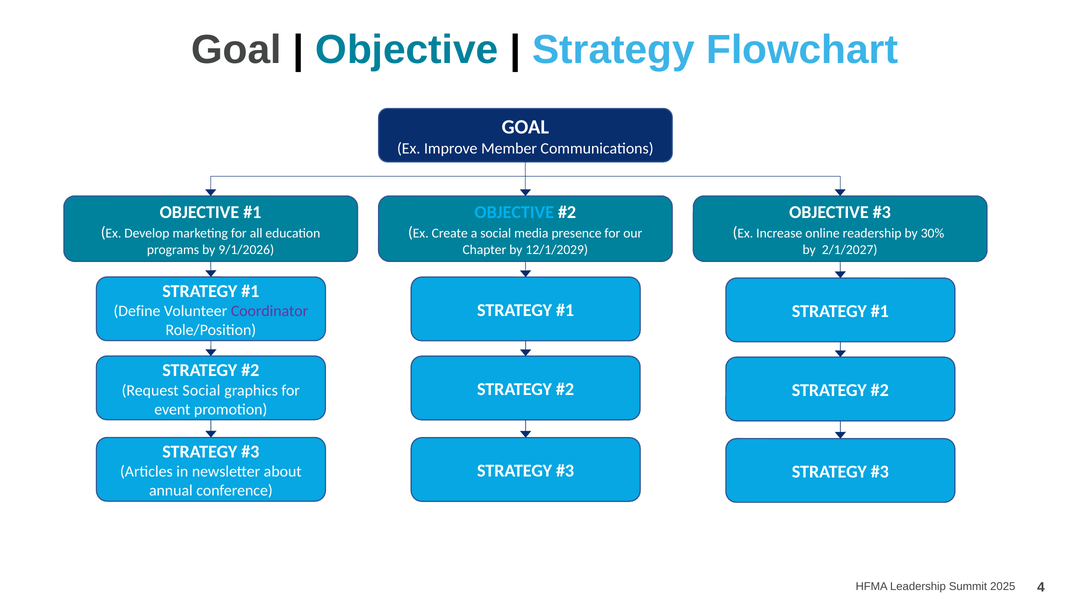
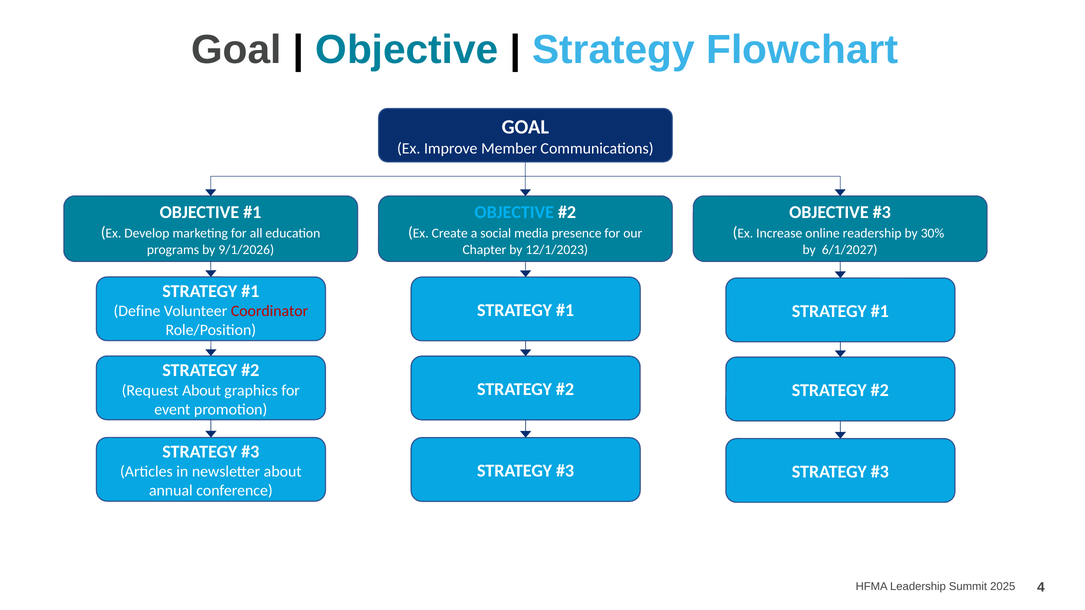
12/1/2029: 12/1/2029 -> 12/1/2023
2/1/2027: 2/1/2027 -> 6/1/2027
Coordinator colour: purple -> red
Request Social: Social -> About
